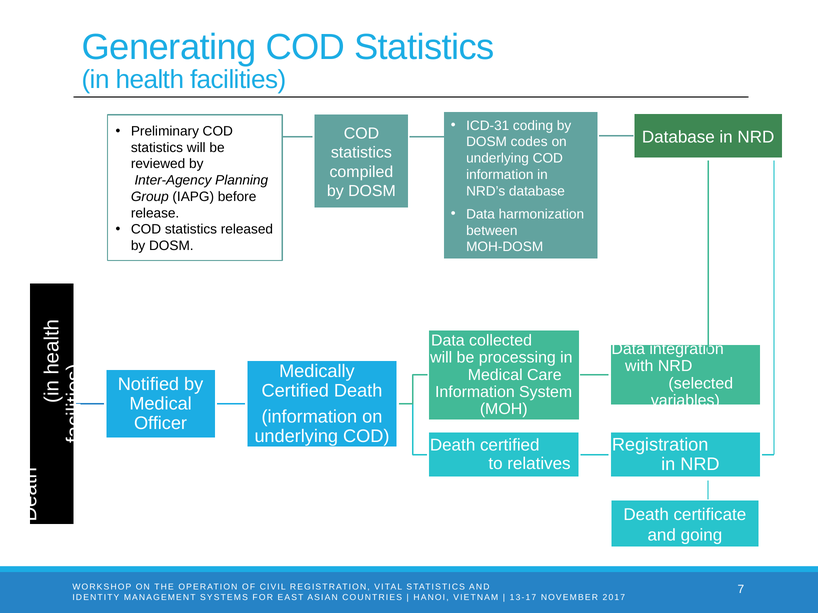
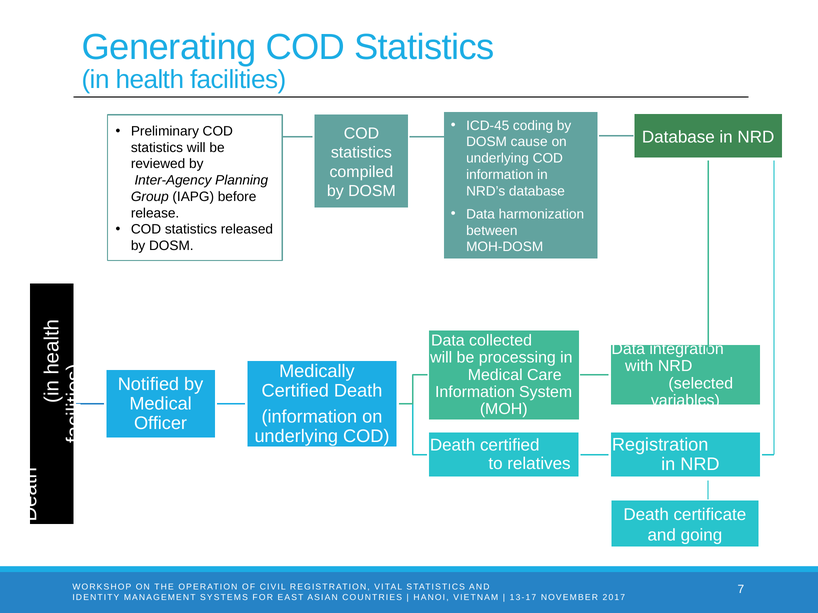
ICD-31: ICD-31 -> ICD-45
codes: codes -> cause
